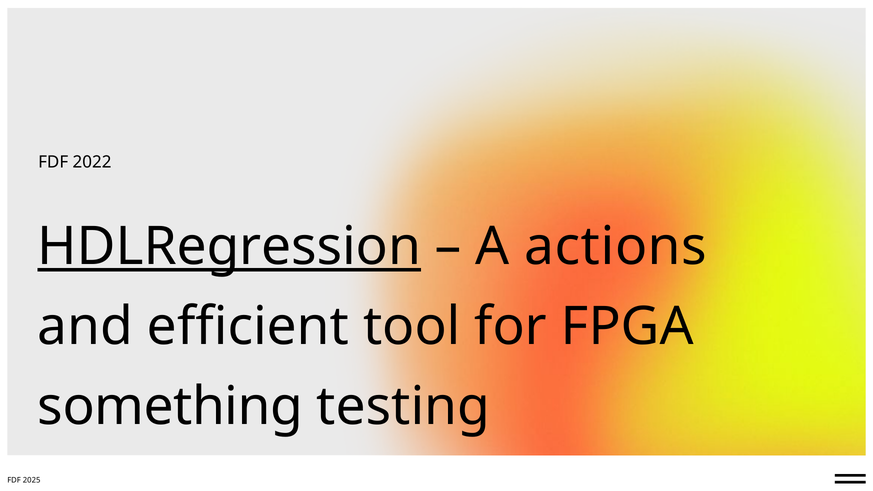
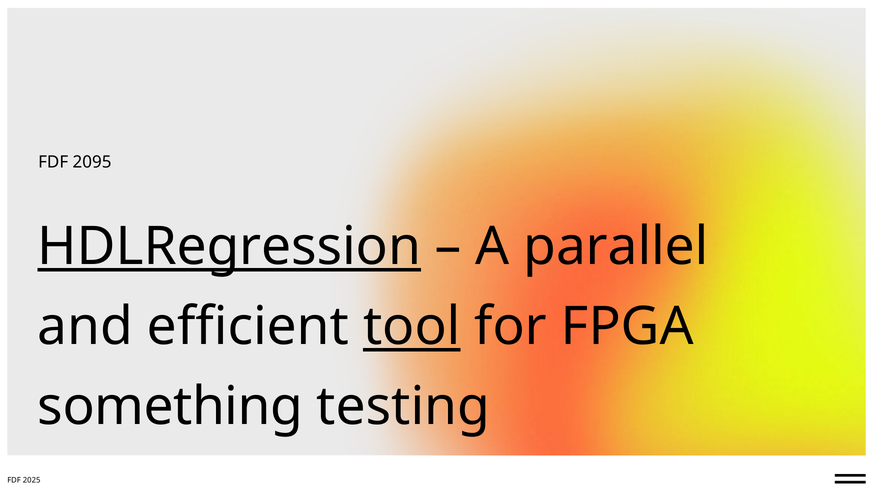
2022: 2022 -> 2095
actions: actions -> parallel
tool underline: none -> present
